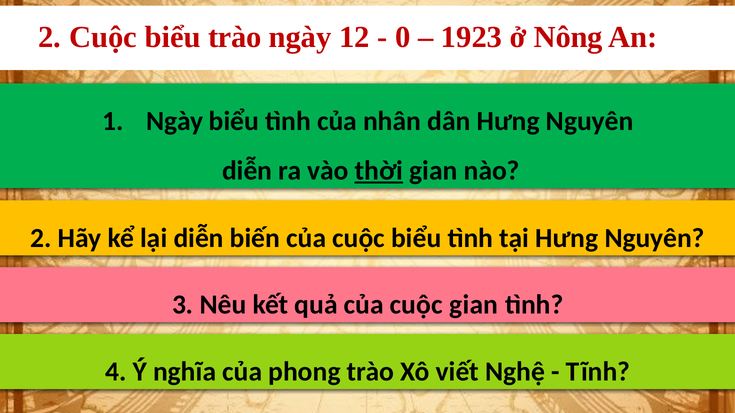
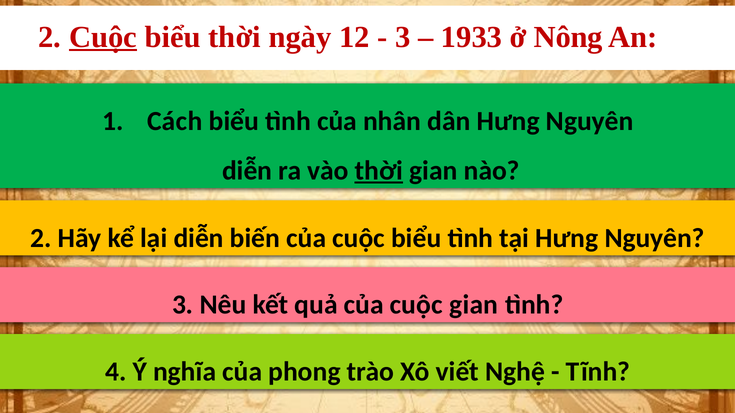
Cuộc at (103, 37) underline: none -> present
biểu trào: trào -> thời
0 at (403, 37): 0 -> 3
1923: 1923 -> 1933
Ngày at (175, 121): Ngày -> Cách
